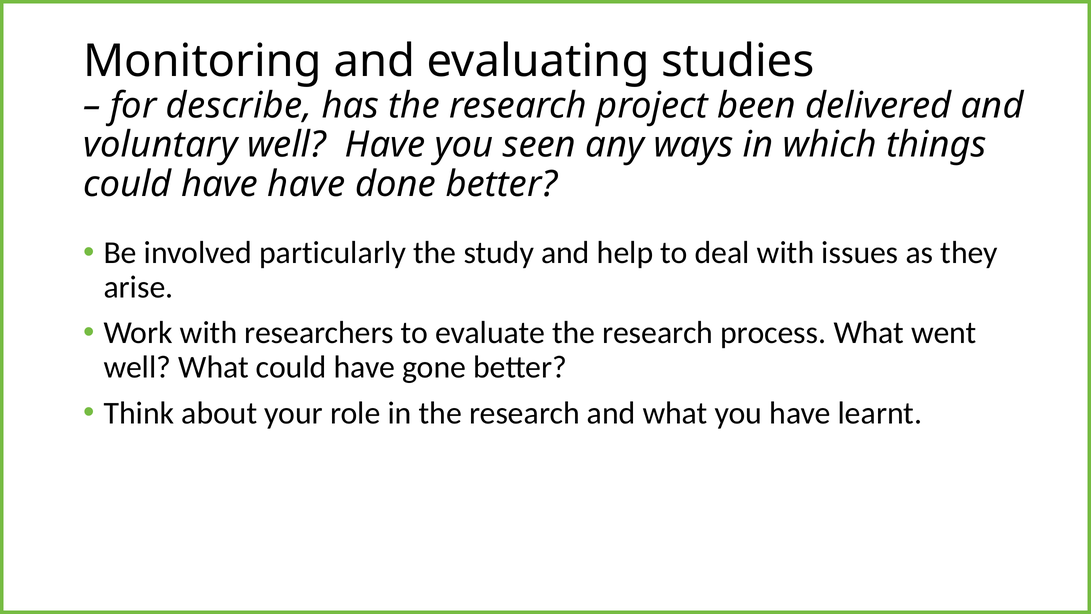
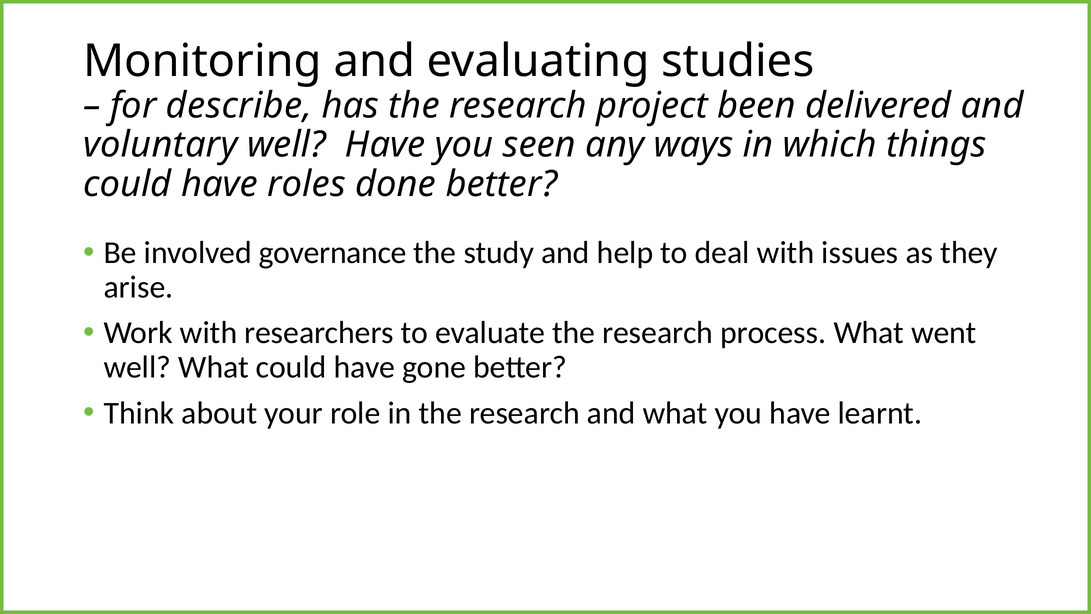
have have: have -> roles
particularly: particularly -> governance
